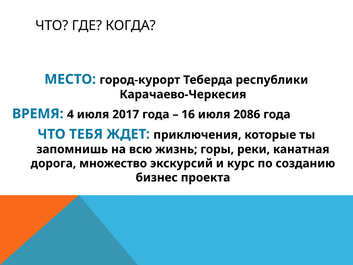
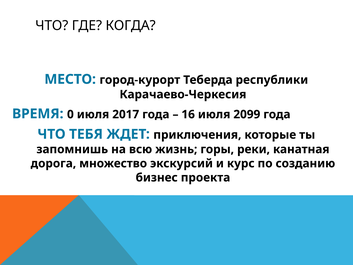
4: 4 -> 0
2086: 2086 -> 2099
